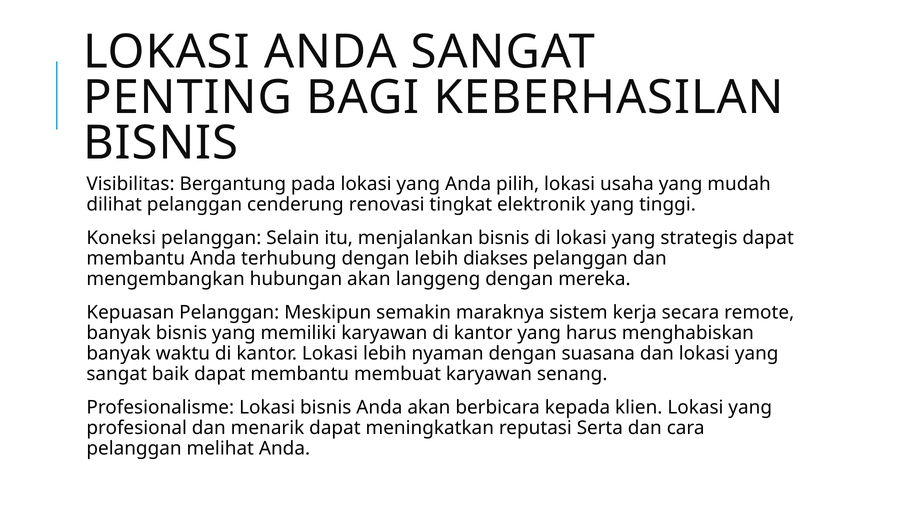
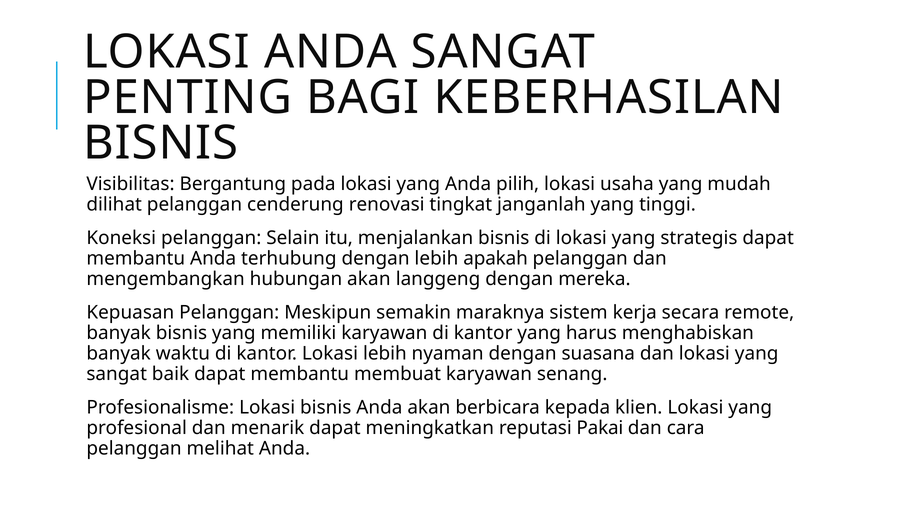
elektronik: elektronik -> janganlah
diakses: diakses -> apakah
Serta: Serta -> Pakai
